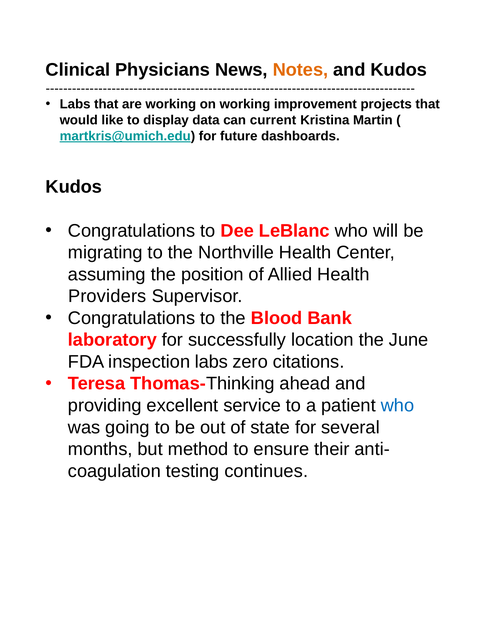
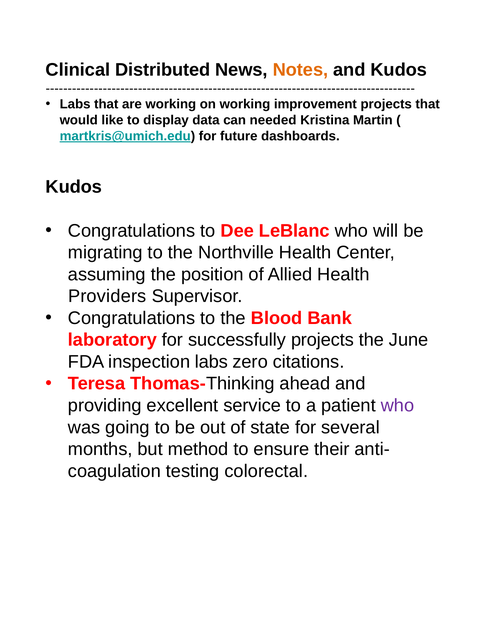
Physicians: Physicians -> Distributed
current: current -> needed
successfully location: location -> projects
who at (397, 406) colour: blue -> purple
continues: continues -> colorectal
